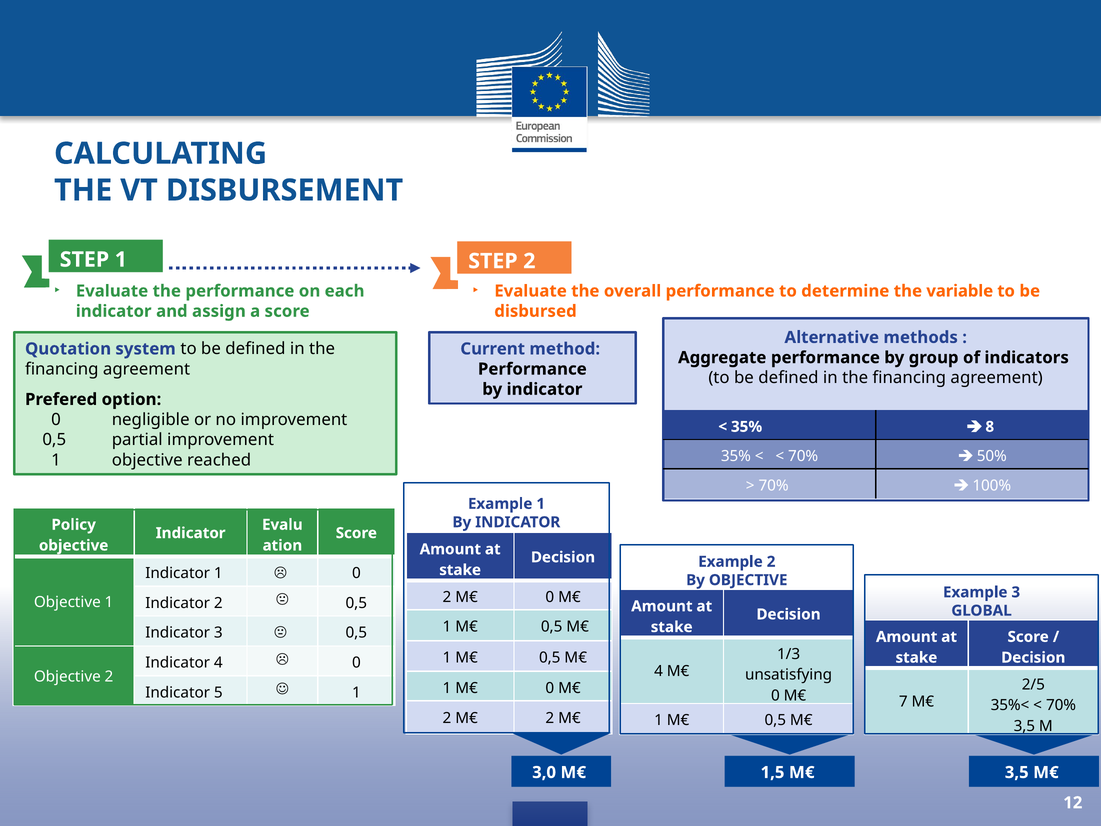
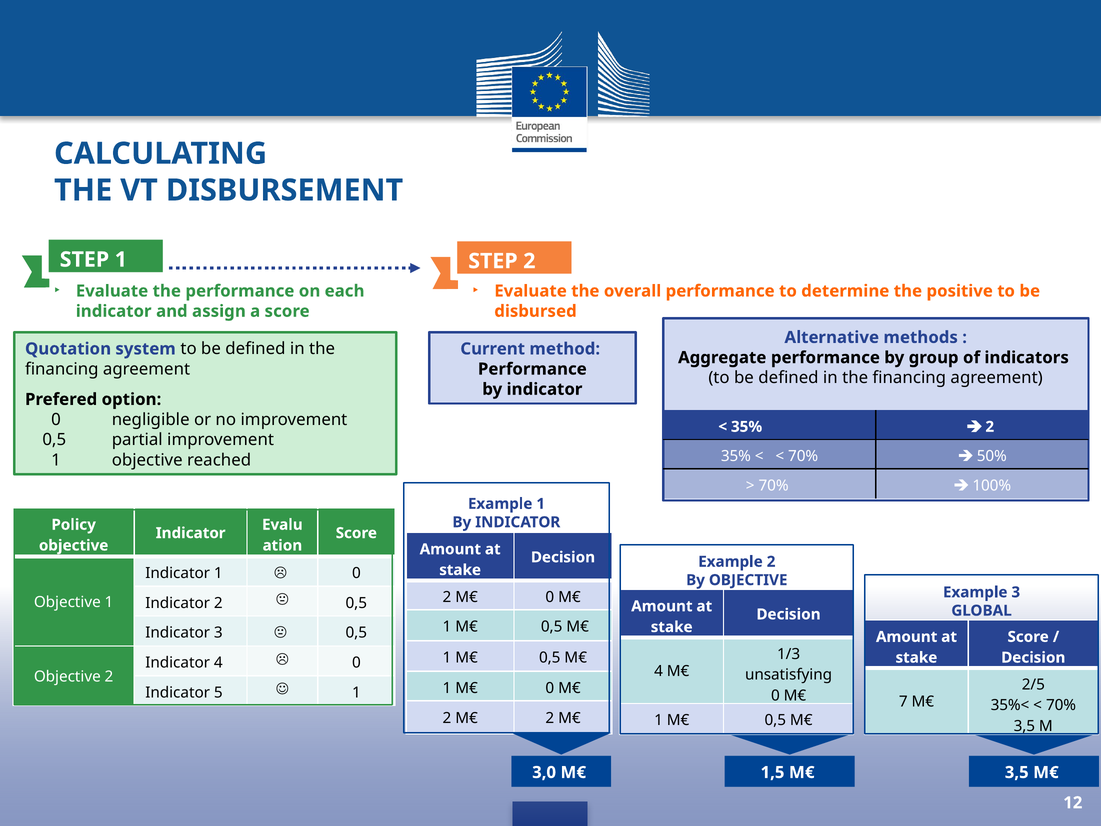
variable: variable -> positive
8 at (990, 427): 8 -> 2
